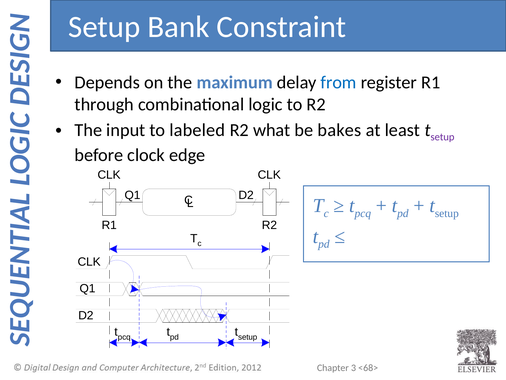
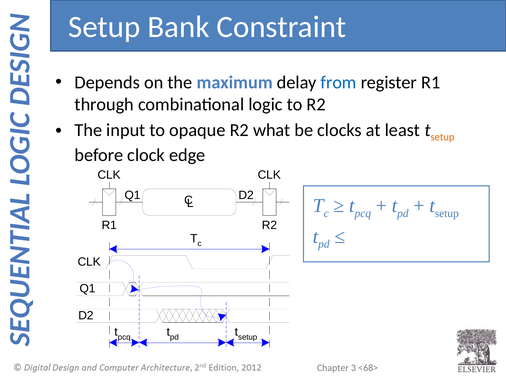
labeled: labeled -> opaque
bakes: bakes -> clocks
setup at (443, 137) colour: purple -> orange
